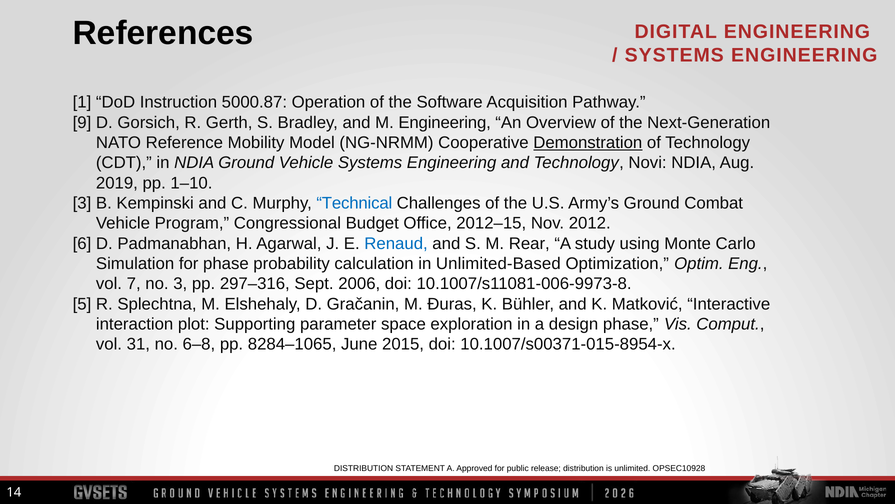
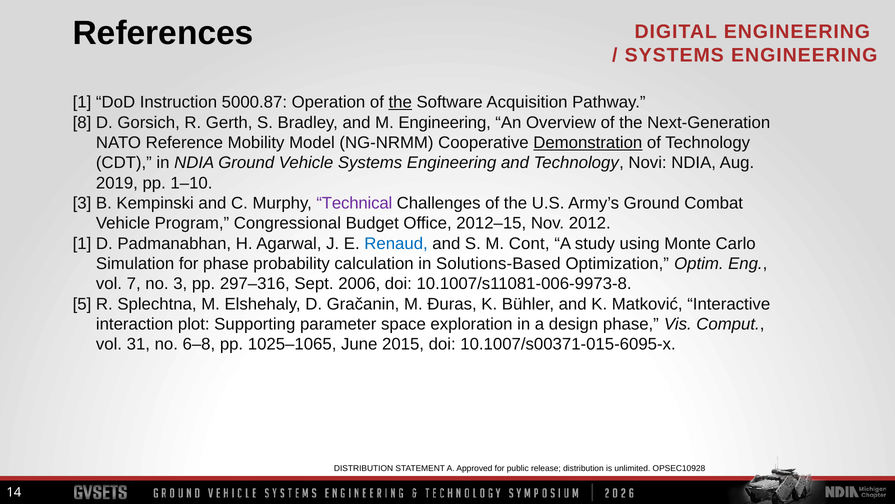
the at (400, 102) underline: none -> present
9: 9 -> 8
Technical colour: blue -> purple
6 at (82, 243): 6 -> 1
Rear: Rear -> Cont
Unlimited-Based: Unlimited-Based -> Solutions-Based
8284–1065: 8284–1065 -> 1025–1065
10.1007/s00371-015-8954-x: 10.1007/s00371-015-8954-x -> 10.1007/s00371-015-6095-x
